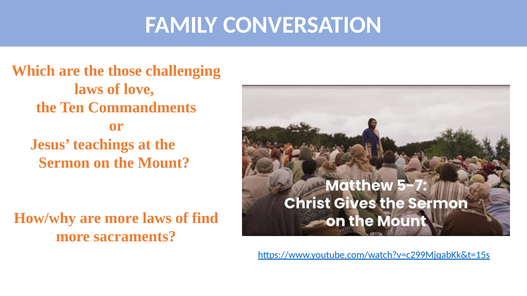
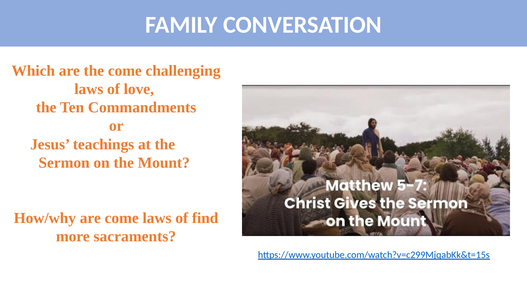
the those: those -> come
are more: more -> come
